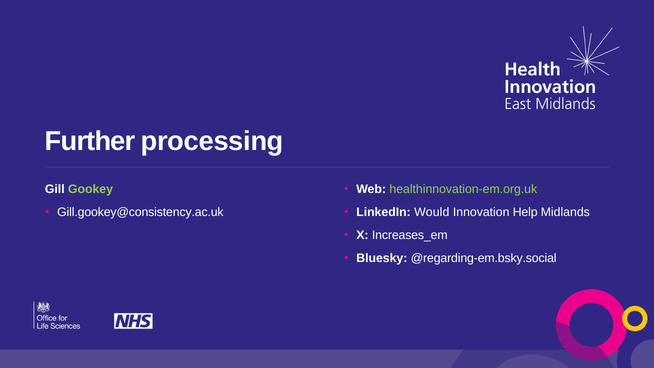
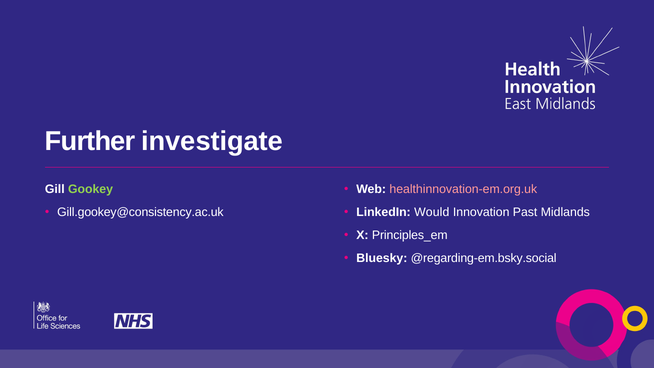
processing: processing -> investigate
healthinnovation-em.org.uk colour: light green -> pink
Help: Help -> Past
Increases_em: Increases_em -> Principles_em
